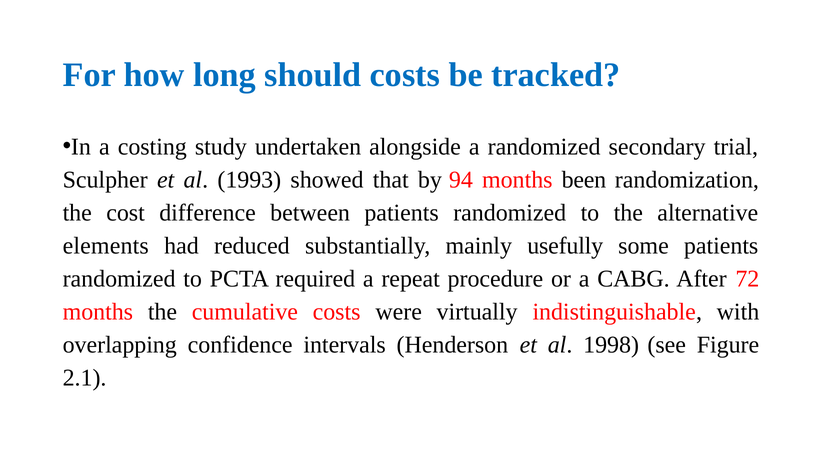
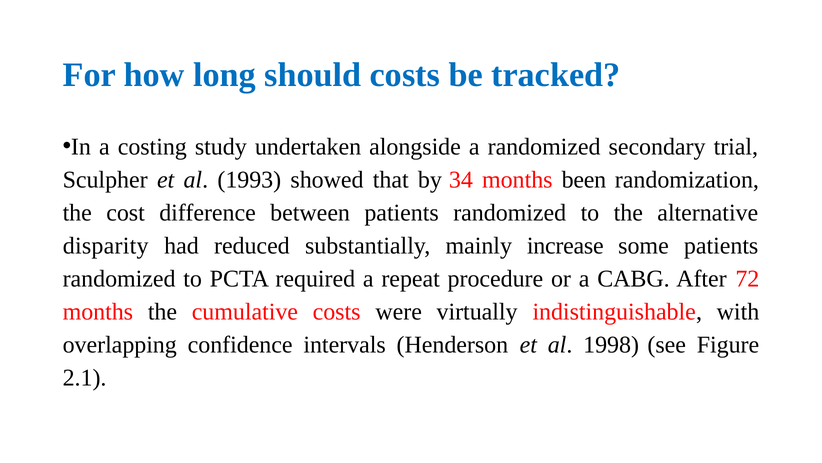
94: 94 -> 34
elements: elements -> disparity
usefully: usefully -> increase
